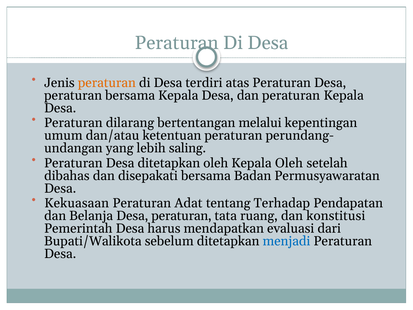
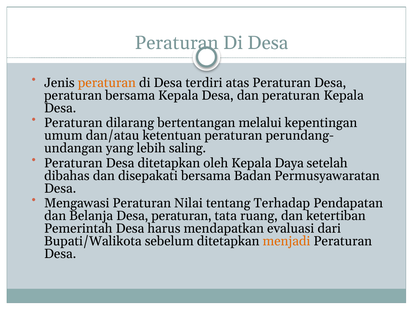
Kepala Oleh: Oleh -> Daya
Kekuasaan: Kekuasaan -> Mengawasi
Adat: Adat -> Nilai
konstitusi: konstitusi -> ketertiban
menjadi colour: blue -> orange
